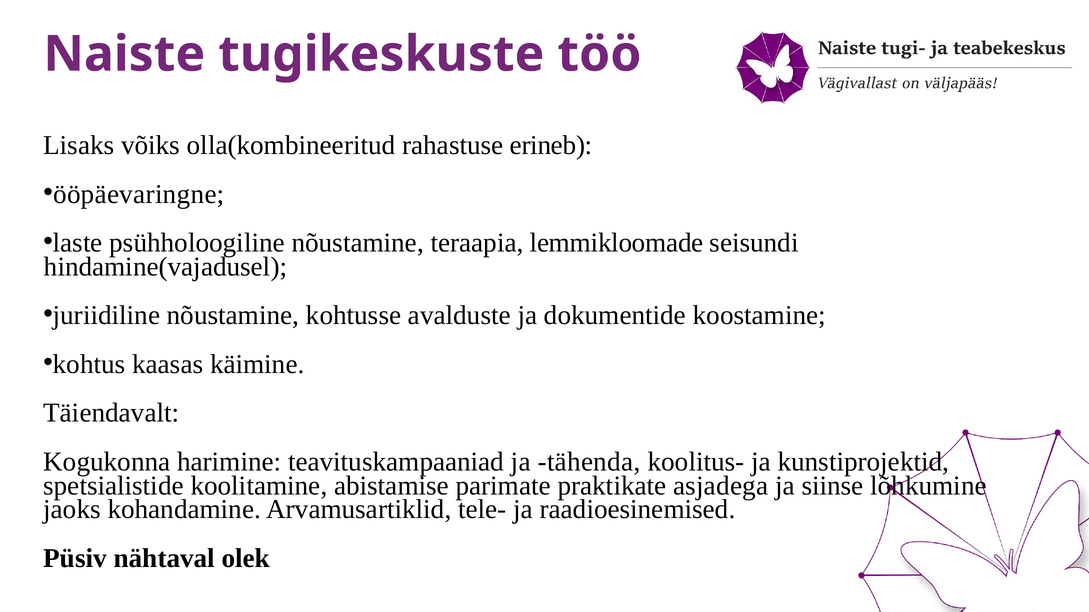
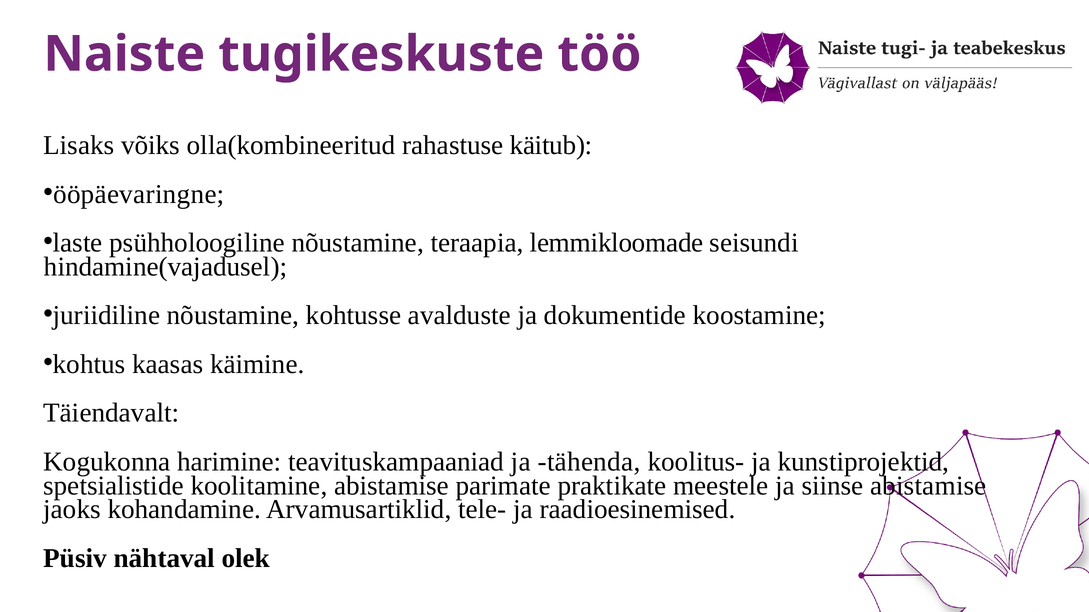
erineb: erineb -> käitub
asjadega: asjadega -> meestele
siinse lõhkumine: lõhkumine -> abistamise
